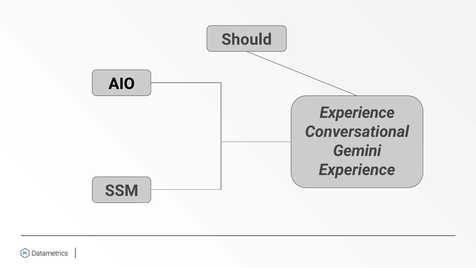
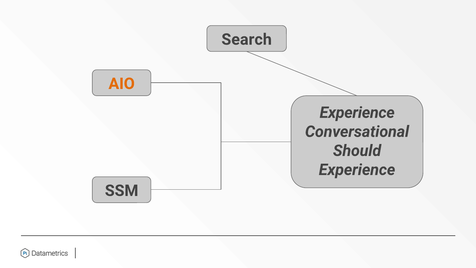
Should: Should -> Search
AIO colour: black -> orange
Gemini: Gemini -> Should
